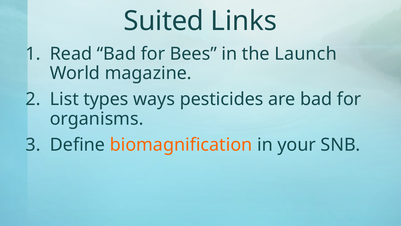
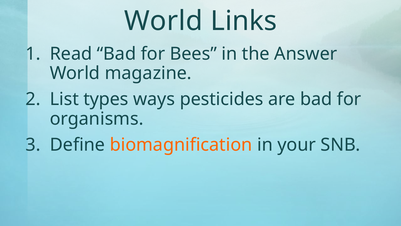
Suited at (164, 21): Suited -> World
Launch: Launch -> Answer
